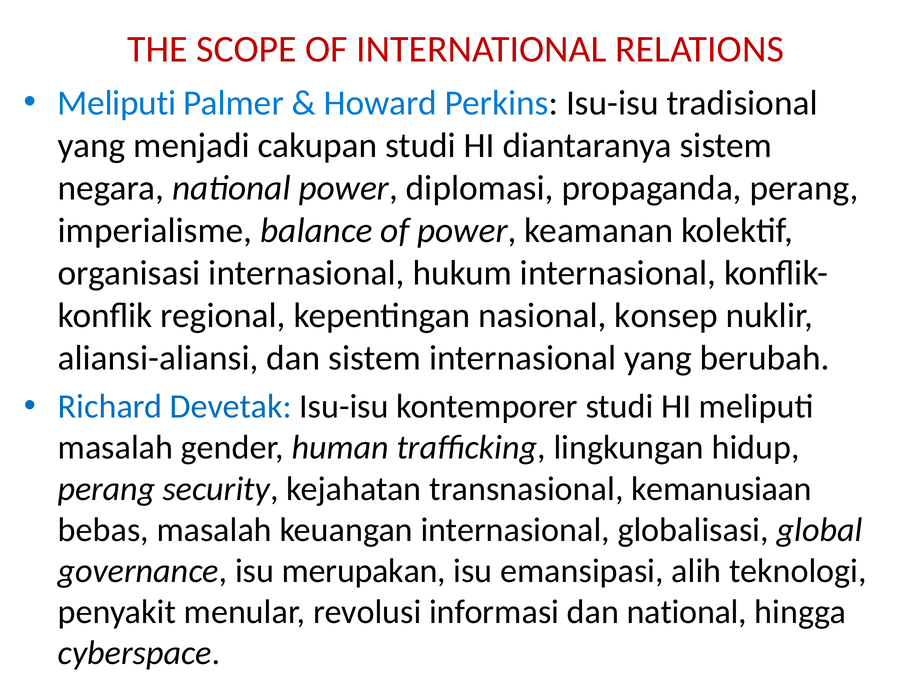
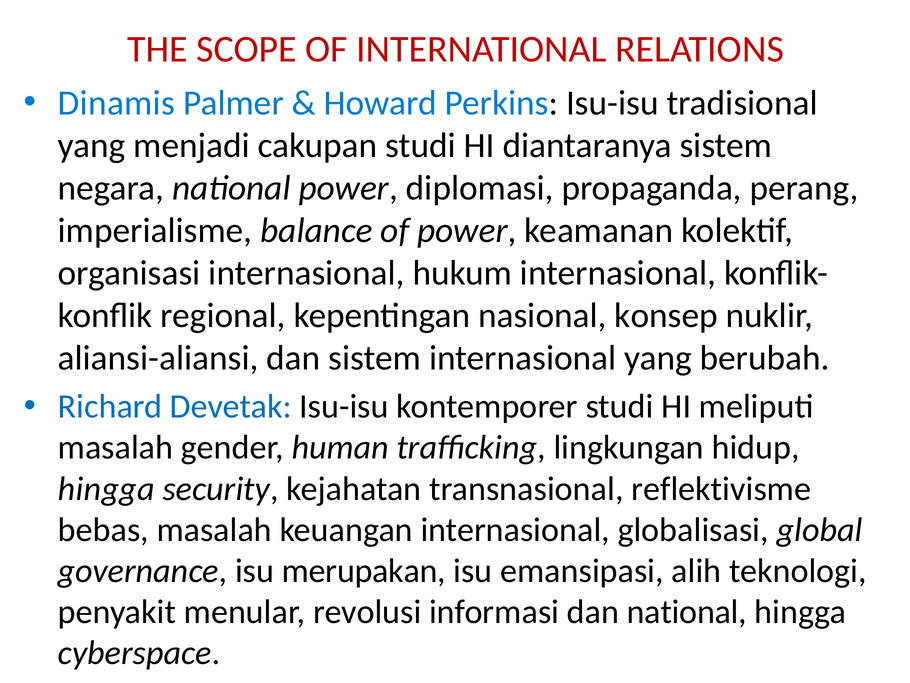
Meliputi at (117, 103): Meliputi -> Dinamis
perang at (107, 488): perang -> hingga
kemanusiaan: kemanusiaan -> reflektivisme
